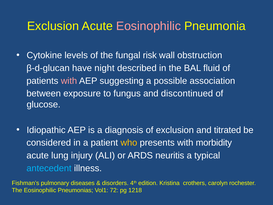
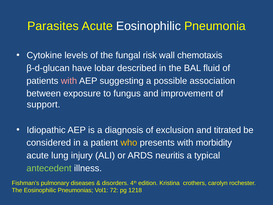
Exclusion at (53, 26): Exclusion -> Parasites
Eosinophilic at (149, 26) colour: pink -> white
obstruction: obstruction -> chemotaxis
night: night -> lobar
discontinued: discontinued -> improvement
glucose: glucose -> support
antecedent colour: light blue -> light green
